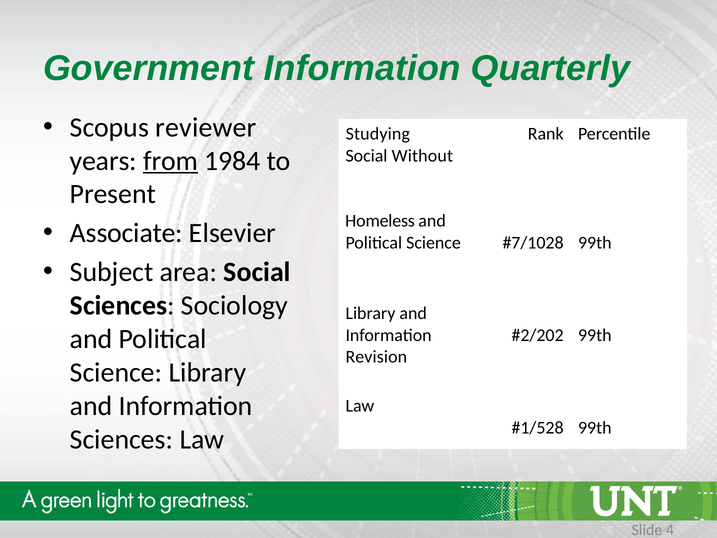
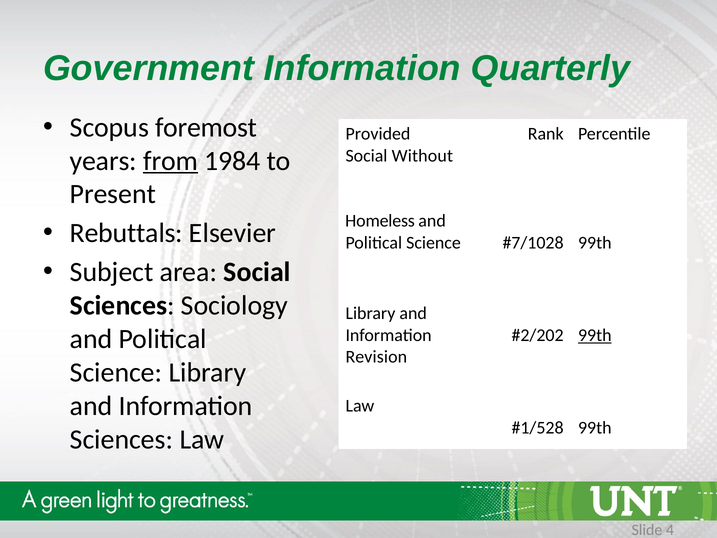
reviewer: reviewer -> foremost
Studying: Studying -> Provided
Associate: Associate -> Rebuttals
99th at (595, 335) underline: none -> present
